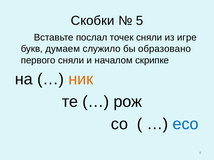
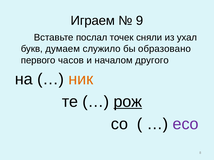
Скобки: Скобки -> Играем
5: 5 -> 9
игре: игре -> ухал
первого сняли: сняли -> часов
скрипке: скрипке -> другого
рож underline: none -> present
есо colour: blue -> purple
